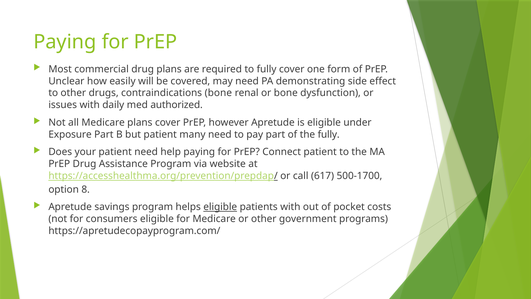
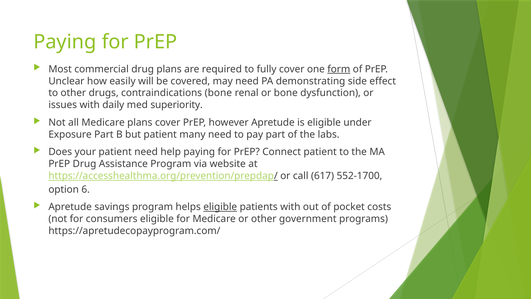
form underline: none -> present
authorized: authorized -> superiority
the fully: fully -> labs
500-1700: 500-1700 -> 552-1700
8: 8 -> 6
